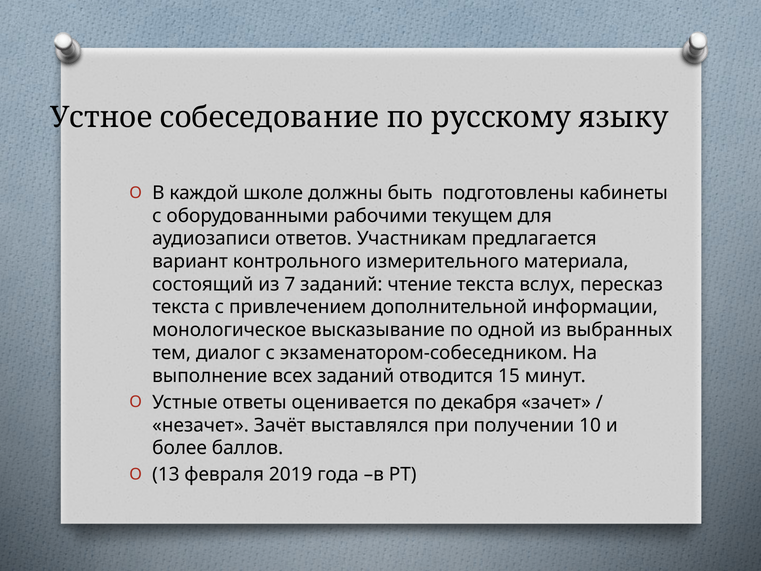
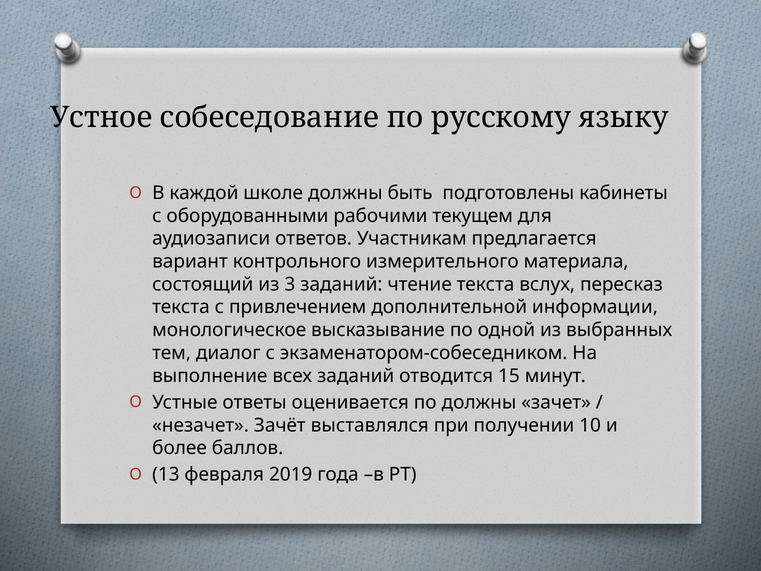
7: 7 -> 3
по декабря: декабря -> должны
